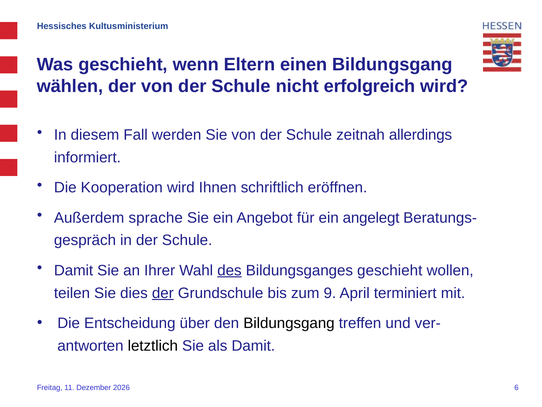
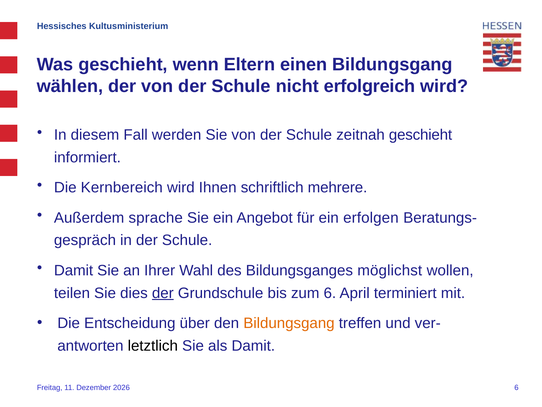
zeitnah allerdings: allerdings -> geschieht
Kooperation: Kooperation -> Kernbereich
eröffnen: eröffnen -> mehrere
angelegt: angelegt -> erfolgen
des underline: present -> none
Bildungsganges geschieht: geschieht -> möglichst
zum 9: 9 -> 6
Bildungsgang at (289, 323) colour: black -> orange
